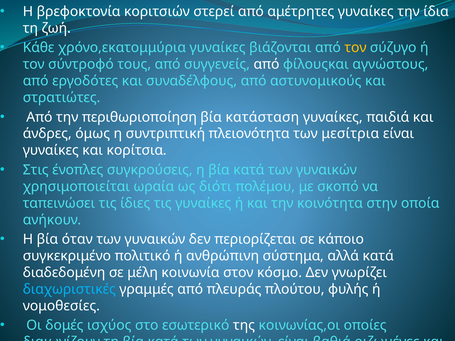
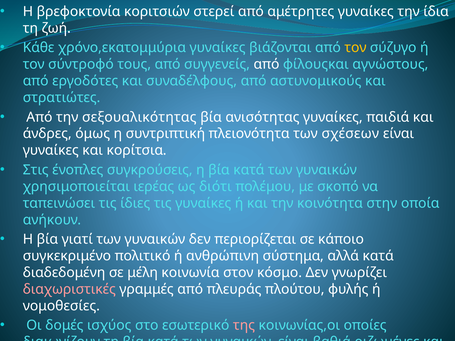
περιθωριοποίηση: περιθωριοποίηση -> σεξουαλικότητας
κατάσταση: κατάσταση -> ανισότητας
μεσίτρια: μεσίτρια -> σχέσεων
ωραία: ωραία -> ιερέας
όταν: όταν -> γιατί
διαχωριστικές colour: light blue -> pink
της colour: white -> pink
